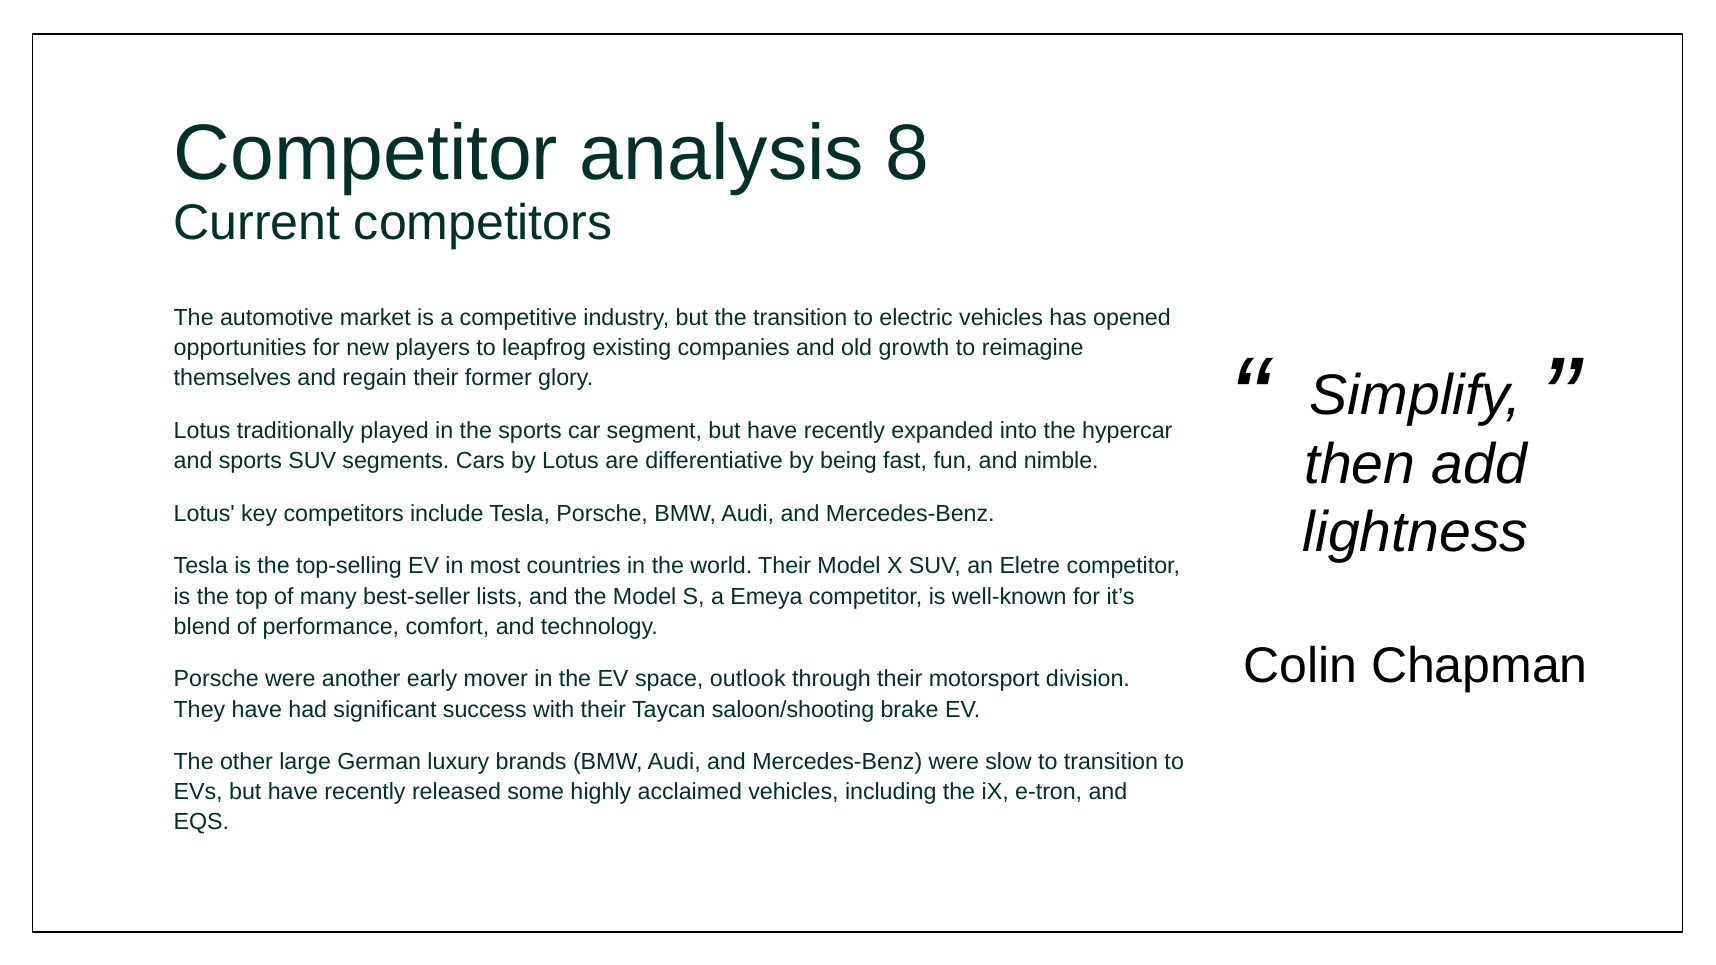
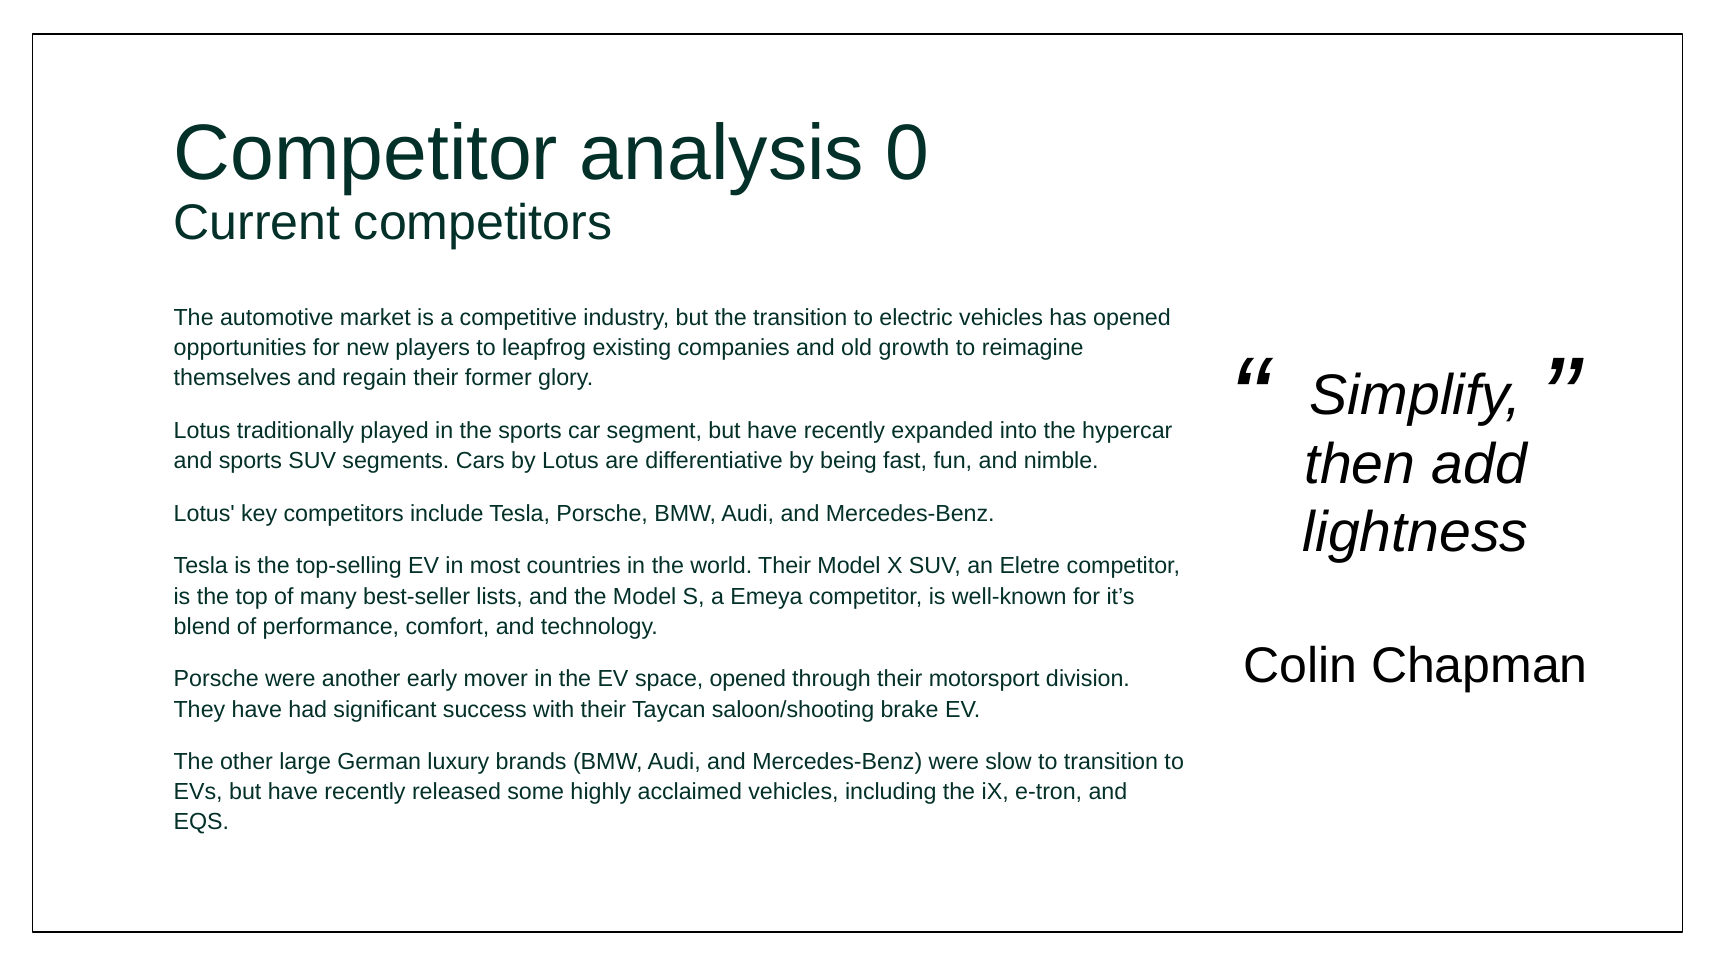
8: 8 -> 0
space outlook: outlook -> opened
